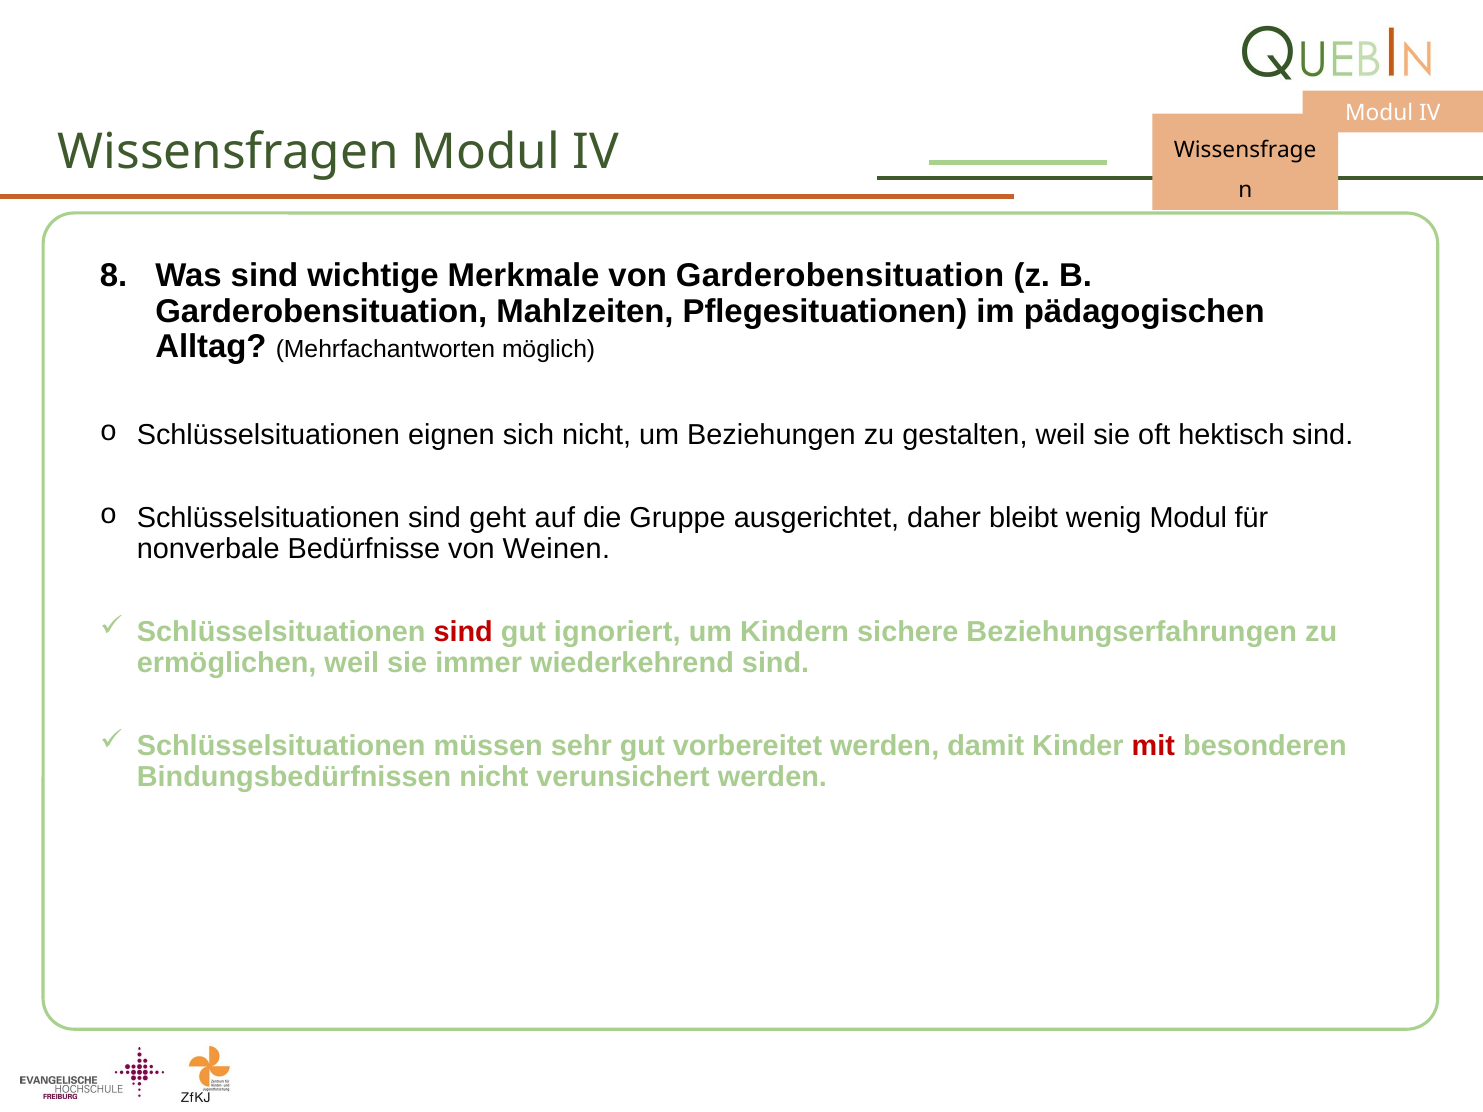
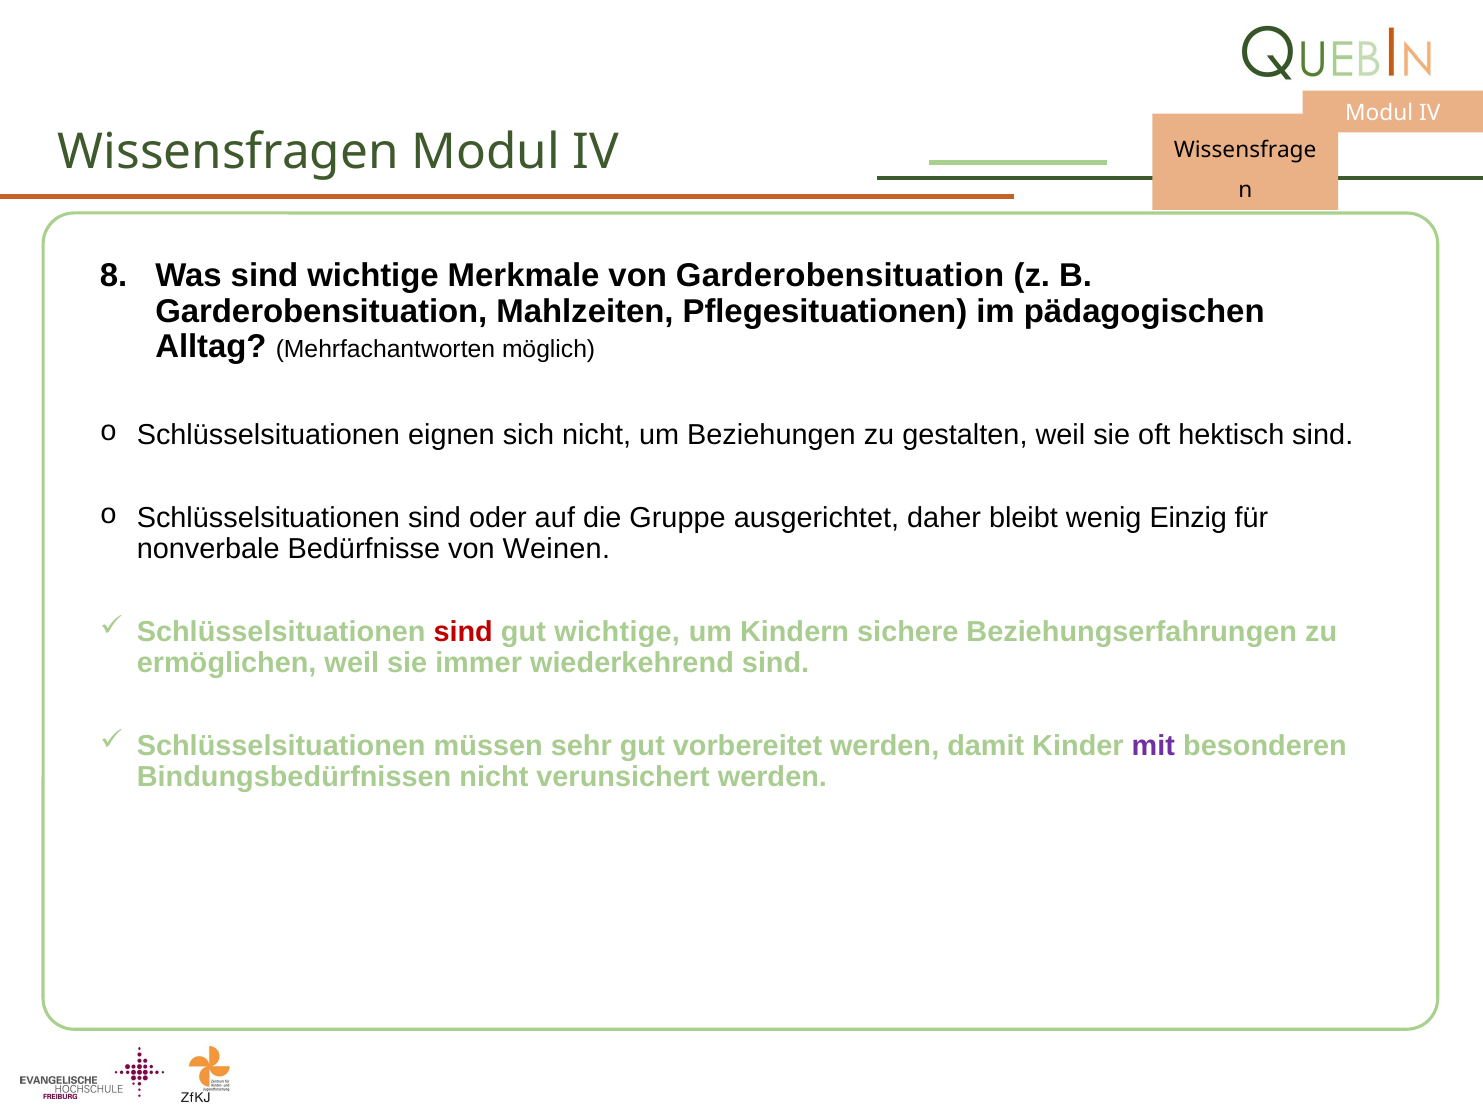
geht: geht -> oder
wenig Modul: Modul -> Einzig
gut ignoriert: ignoriert -> wichtige
mit colour: red -> purple
